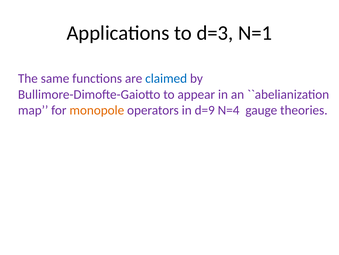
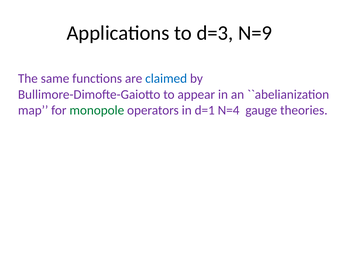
N=1: N=1 -> N=9
monopole colour: orange -> green
d=9: d=9 -> d=1
